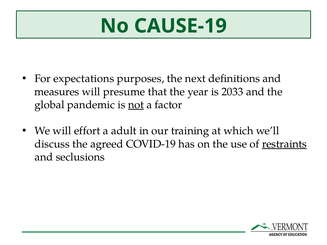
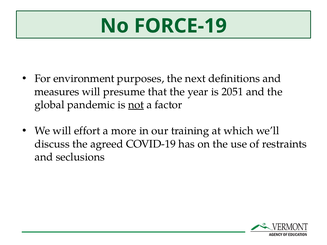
CAUSE-19: CAUSE-19 -> FORCE-19
expectations: expectations -> environment
2033: 2033 -> 2051
adult: adult -> more
restraints underline: present -> none
